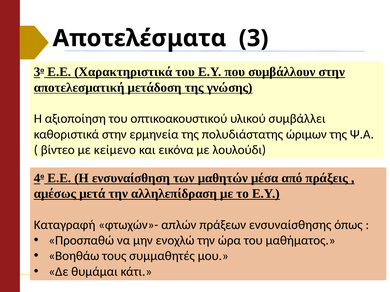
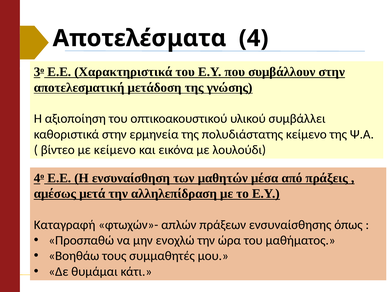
3: 3 -> 4
πολυδιάστατης ώριμων: ώριμων -> κείμενο
